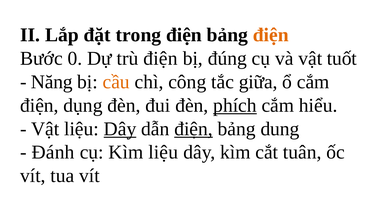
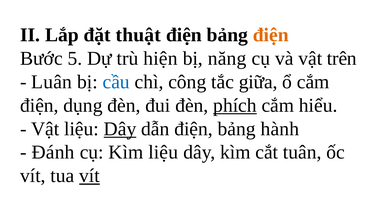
trong: trong -> thuật
0: 0 -> 5
trù điện: điện -> hiện
đúng: đúng -> năng
tuốt: tuốt -> trên
Năng: Năng -> Luân
cầu colour: orange -> blue
điện at (194, 129) underline: present -> none
dung: dung -> hành
vít at (89, 176) underline: none -> present
